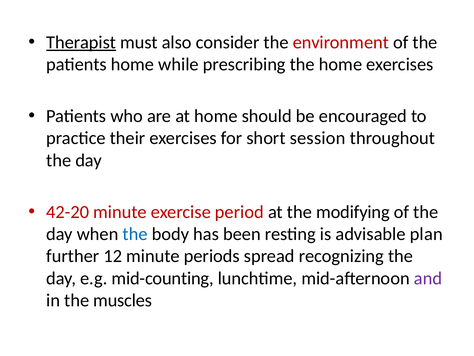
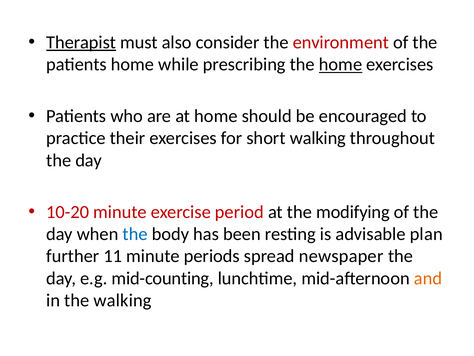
home at (341, 64) underline: none -> present
short session: session -> walking
42-20: 42-20 -> 10-20
12: 12 -> 11
recognizing: recognizing -> newspaper
and colour: purple -> orange
the muscles: muscles -> walking
